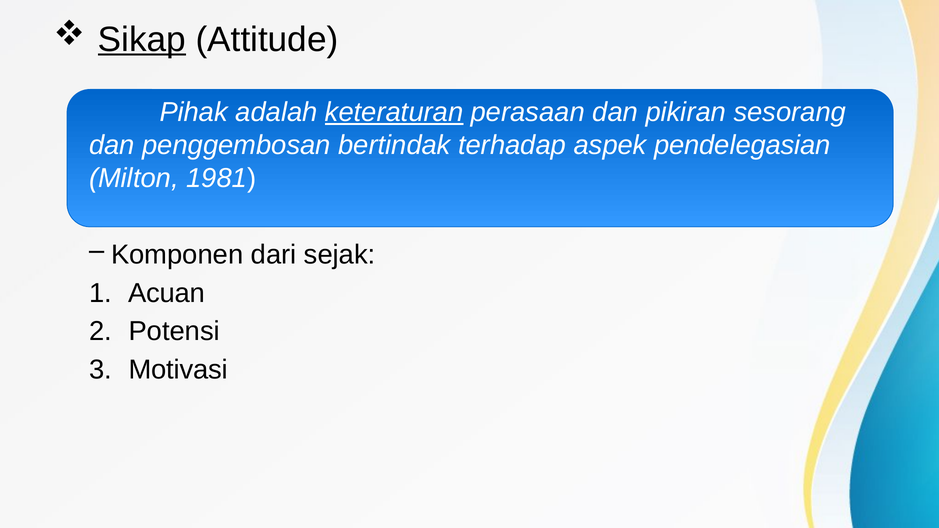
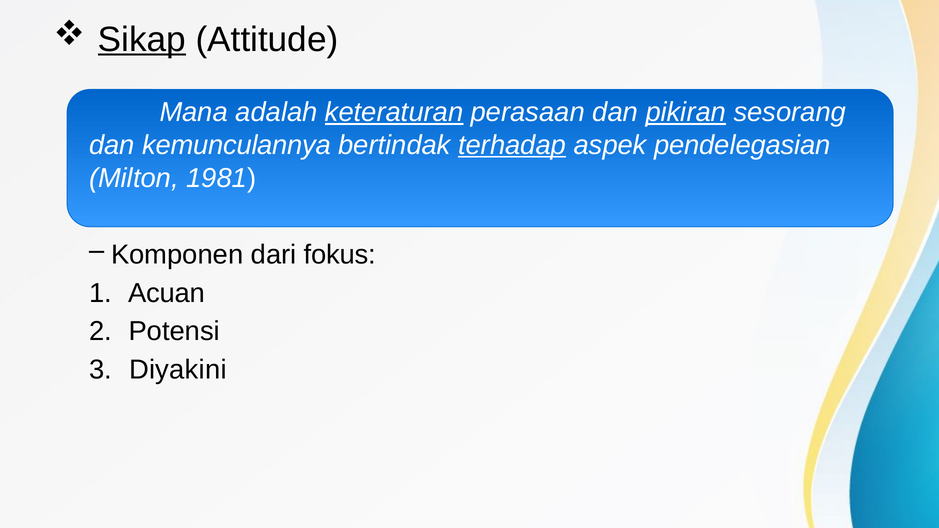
Pihak: Pihak -> Mana
pikiran underline: none -> present
penggembosan: penggembosan -> kemunculannya
terhadap underline: none -> present
sejak: sejak -> fokus
Motivasi: Motivasi -> Diyakini
